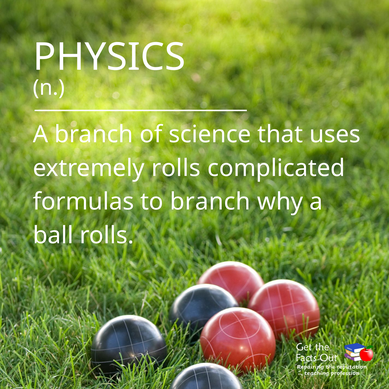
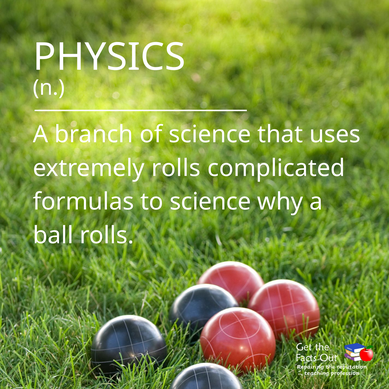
to branch: branch -> science
